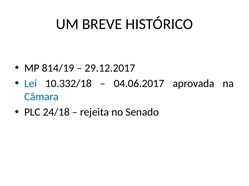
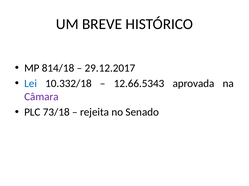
814/19: 814/19 -> 814/18
04.06.2017: 04.06.2017 -> 12.66.5343
Câmara colour: blue -> purple
24/18: 24/18 -> 73/18
